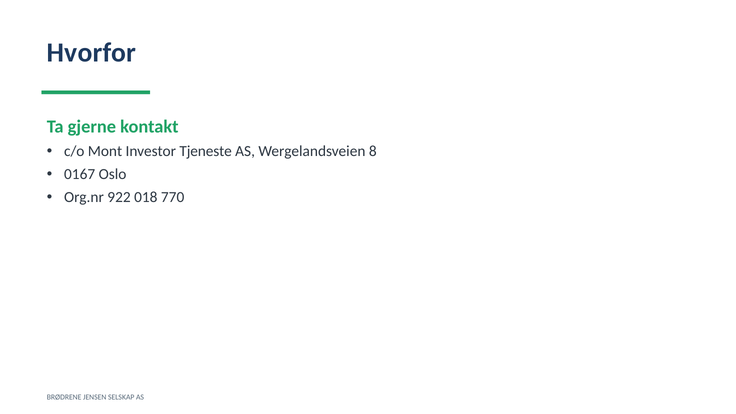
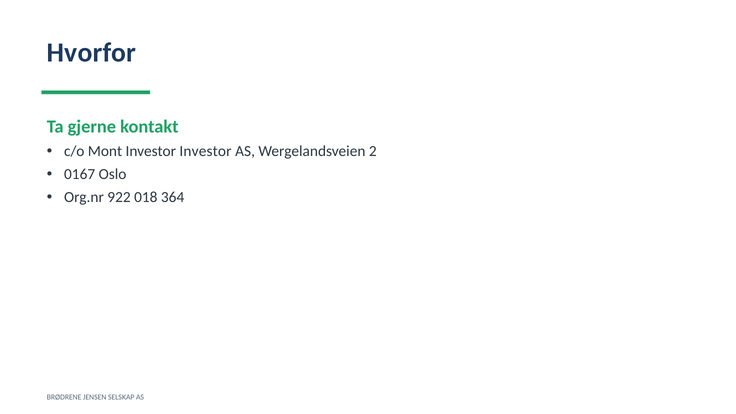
Investor Tjeneste: Tjeneste -> Investor
8: 8 -> 2
770: 770 -> 364
